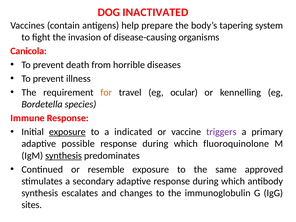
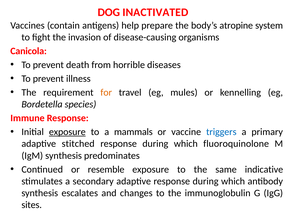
tapering: tapering -> atropine
ocular: ocular -> mules
indicated: indicated -> mammals
triggers colour: purple -> blue
possible: possible -> stitched
synthesis at (64, 156) underline: present -> none
approved: approved -> indicative
